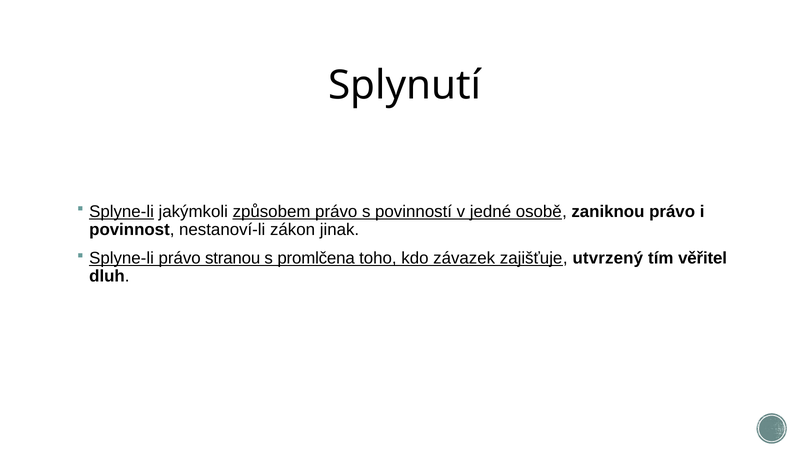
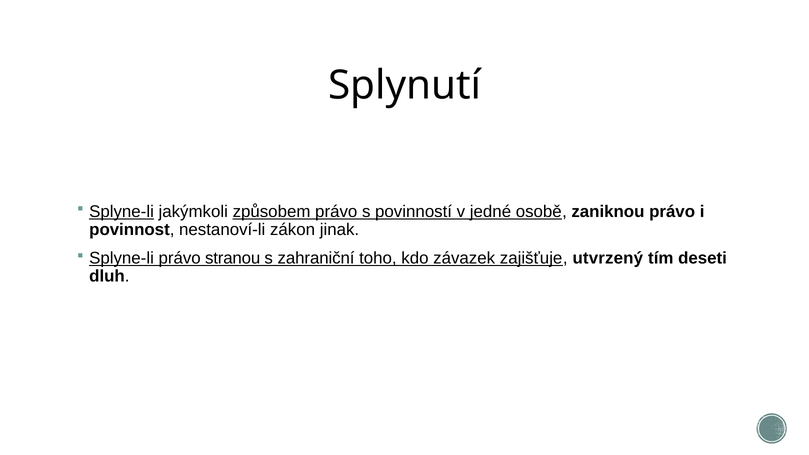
promlčena: promlčena -> zahraniční
věřitel: věřitel -> deseti
